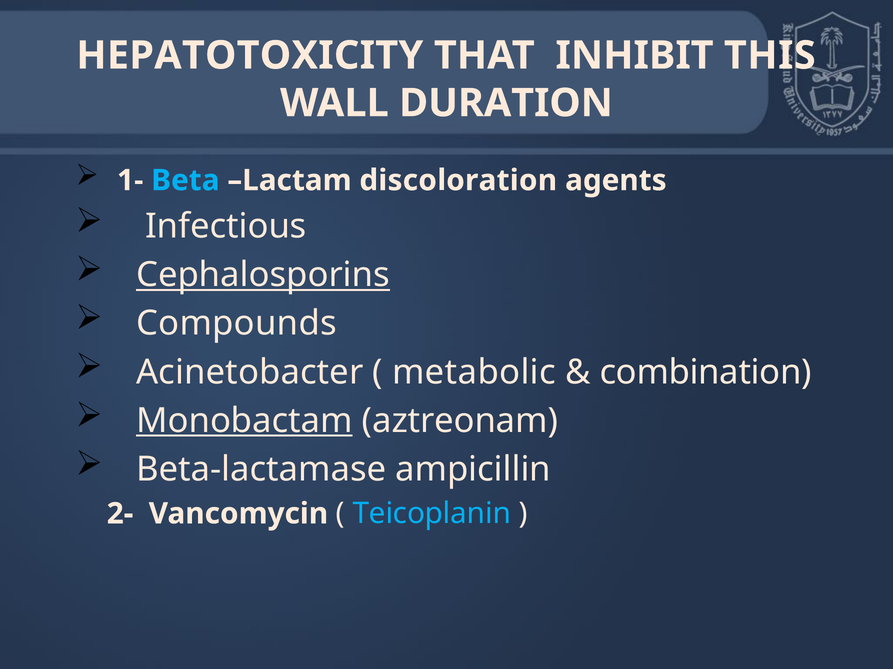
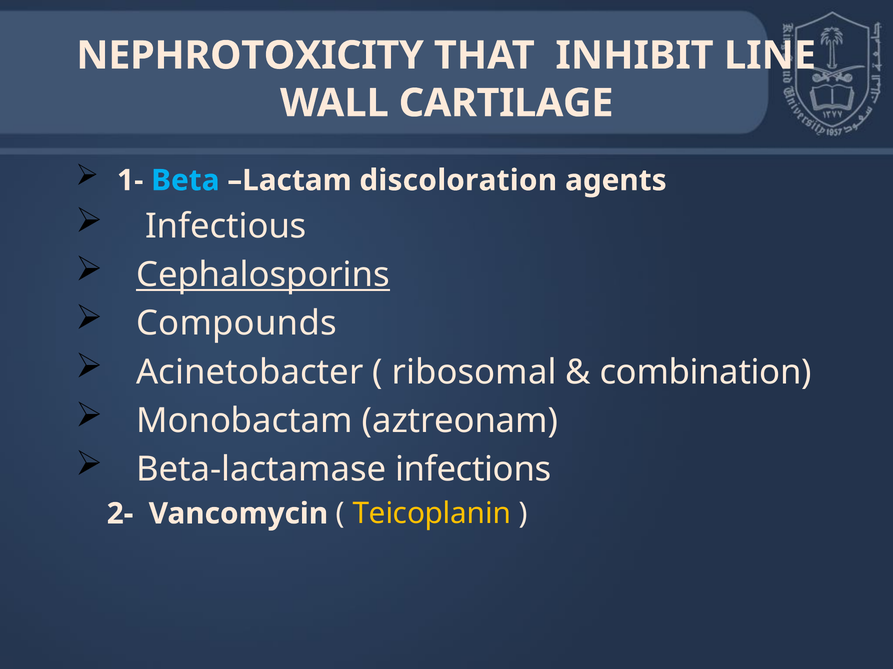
HEPATOTOXICITY: HEPATOTOXICITY -> NEPHROTOXICITY
THIS: THIS -> LINE
DURATION: DURATION -> CARTILAGE
metabolic: metabolic -> ribosomal
Monobactam underline: present -> none
ampicillin: ampicillin -> infections
Teicoplanin colour: light blue -> yellow
